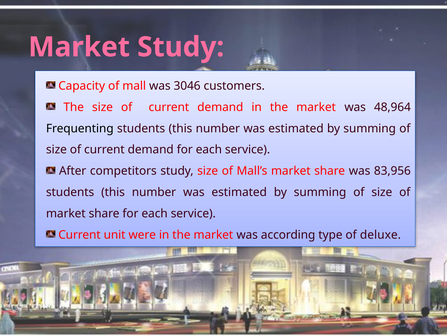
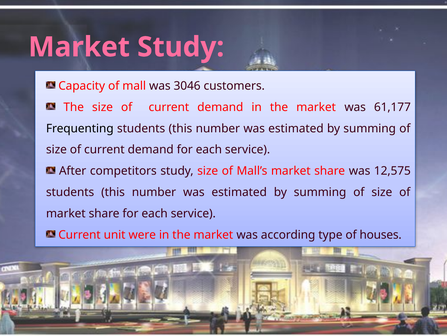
48,964: 48,964 -> 61,177
83,956: 83,956 -> 12,575
deluxe: deluxe -> houses
